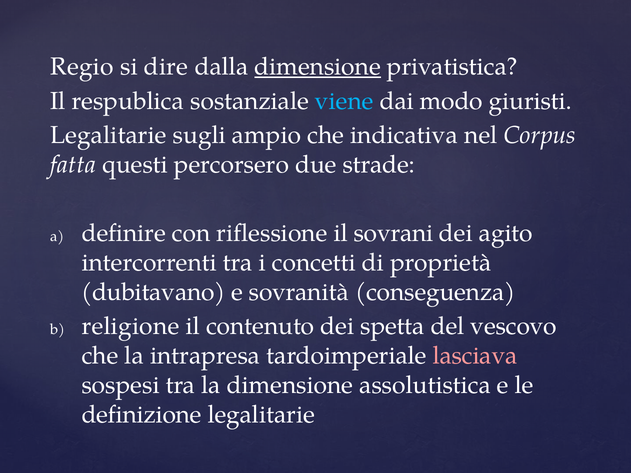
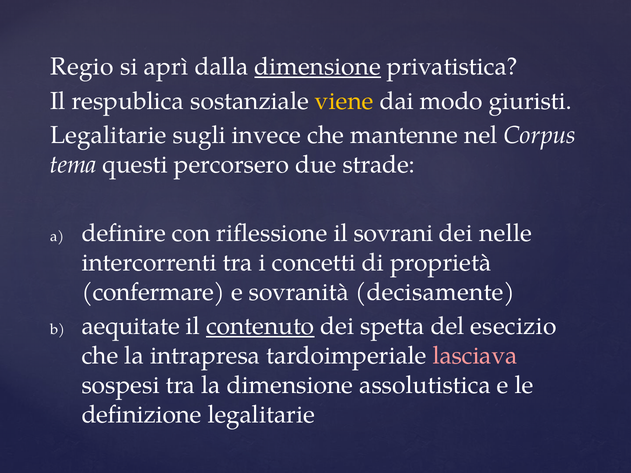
dire: dire -> aprì
viene colour: light blue -> yellow
ampio: ampio -> invece
indicativa: indicativa -> mantenne
fatta: fatta -> tema
agito: agito -> nelle
dubitavano: dubitavano -> confermare
conseguenza: conseguenza -> decisamente
religione: religione -> aequitate
contenuto underline: none -> present
vescovo: vescovo -> esecizio
